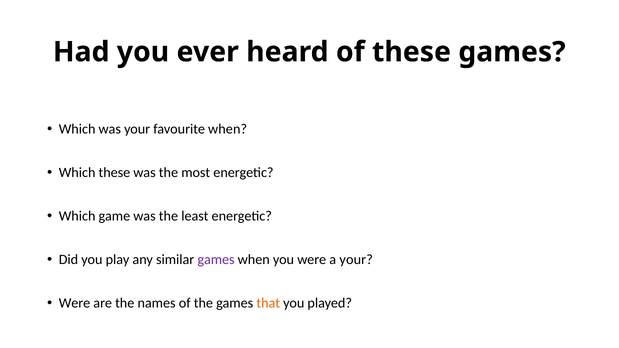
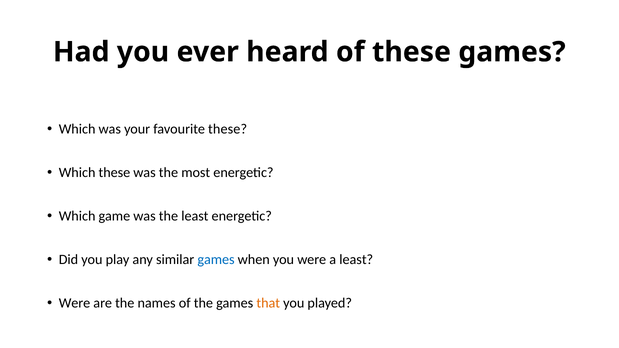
favourite when: when -> these
games at (216, 260) colour: purple -> blue
a your: your -> least
